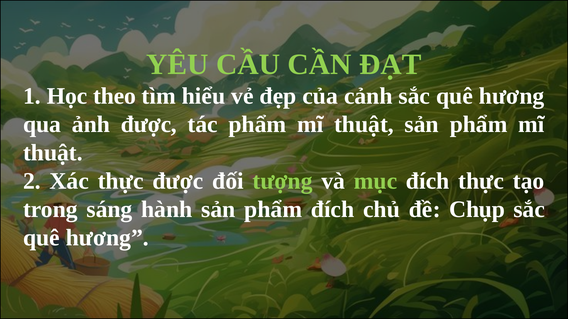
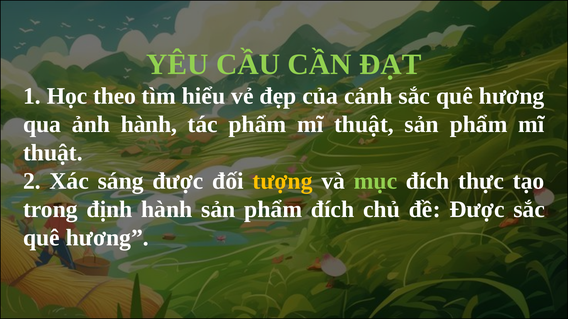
ảnh được: được -> hành
Xác thực: thực -> sáng
tượng colour: light green -> yellow
sáng: sáng -> định
đề Chụp: Chụp -> Được
